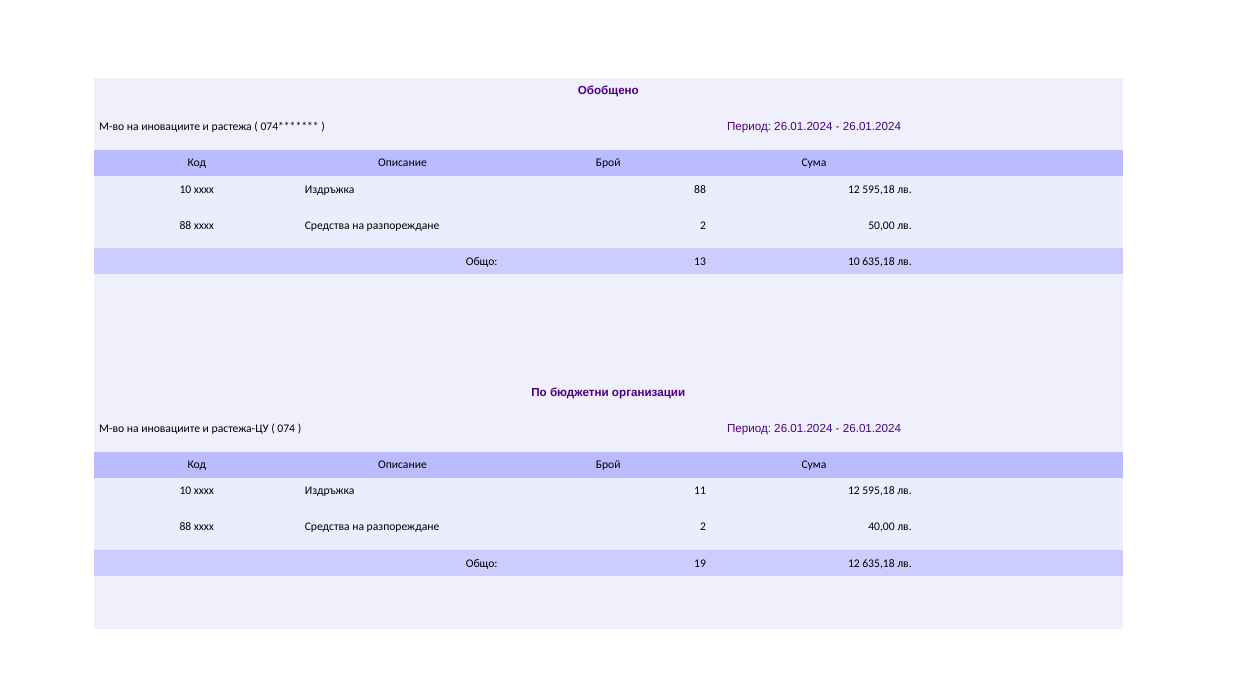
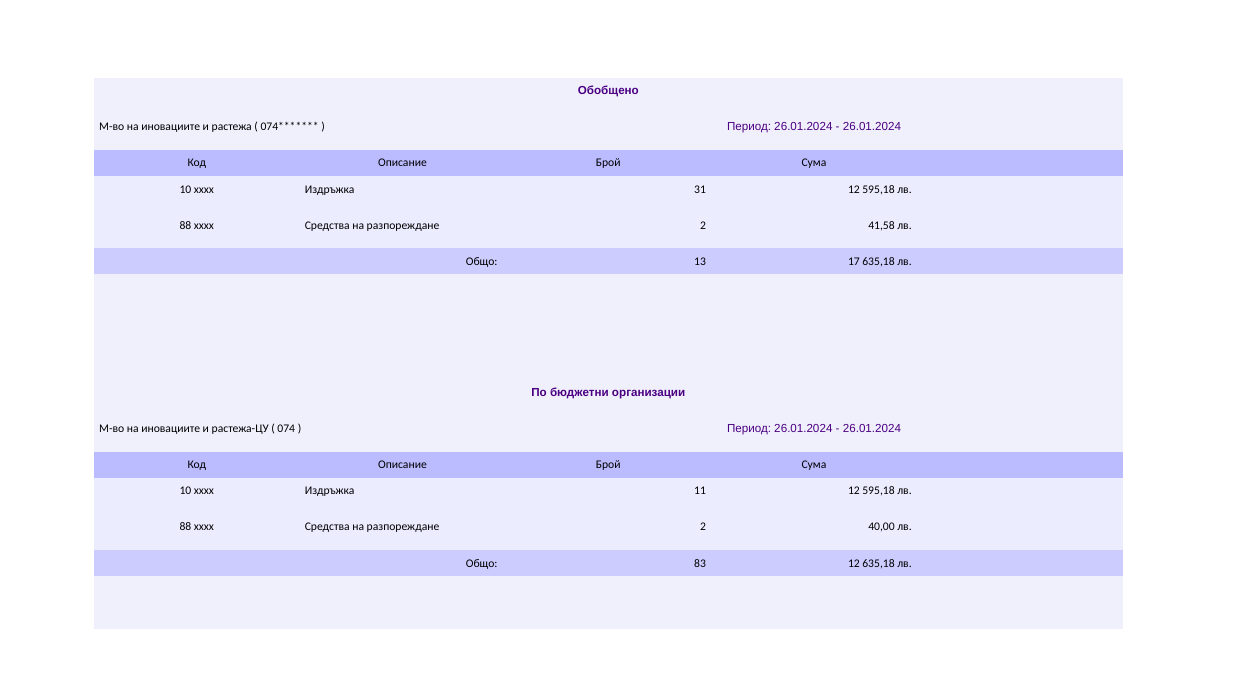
Издръжка 88: 88 -> 31
50,00: 50,00 -> 41,58
13 10: 10 -> 17
19: 19 -> 83
